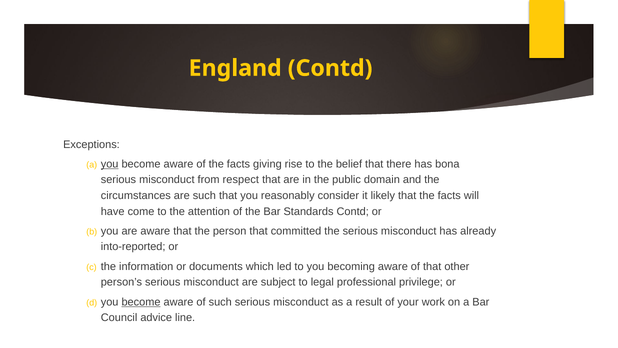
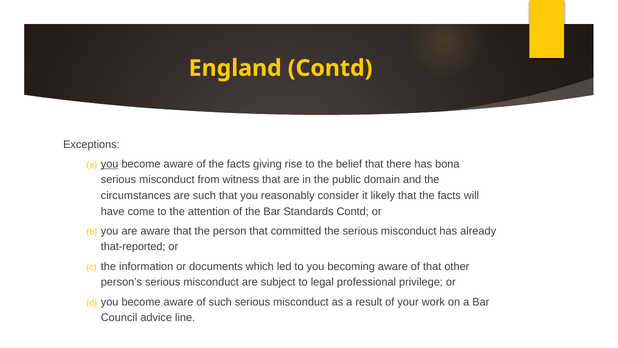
respect: respect -> witness
into-reported: into-reported -> that-reported
become at (141, 302) underline: present -> none
